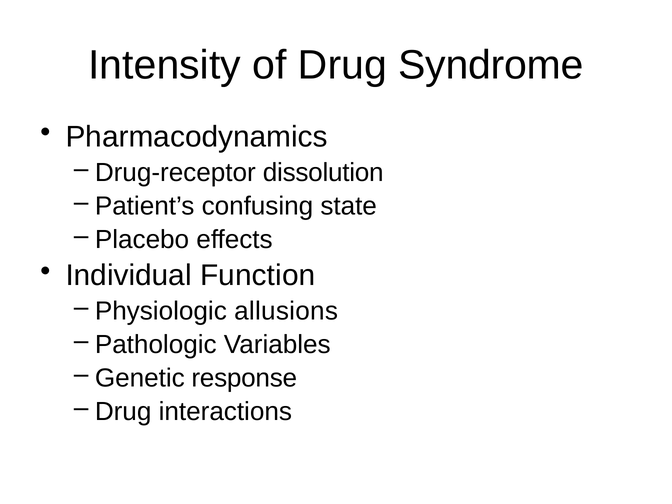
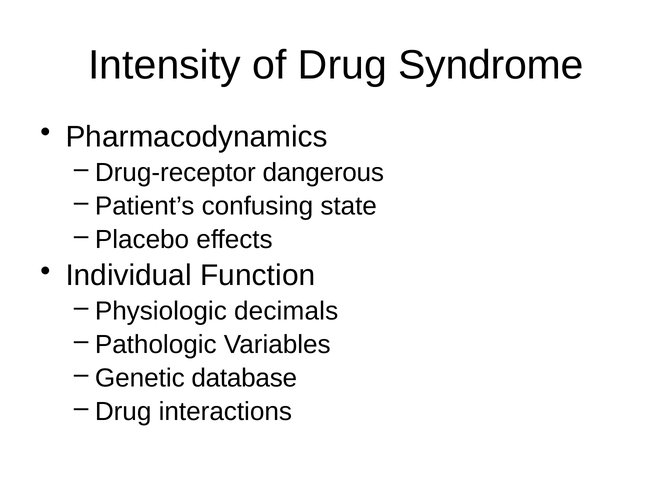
dissolution: dissolution -> dangerous
allusions: allusions -> decimals
response: response -> database
